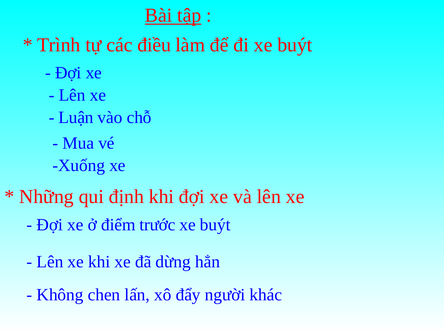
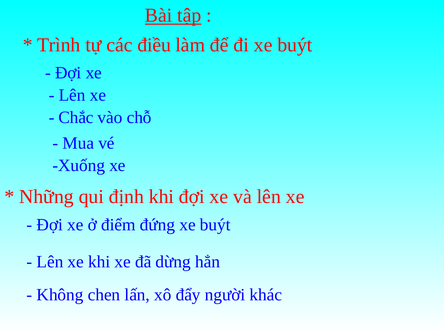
Luận: Luận -> Chắc
trước: trước -> đứng
